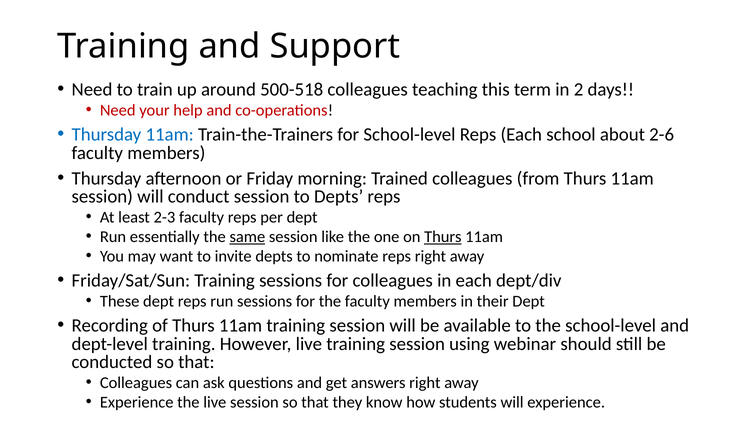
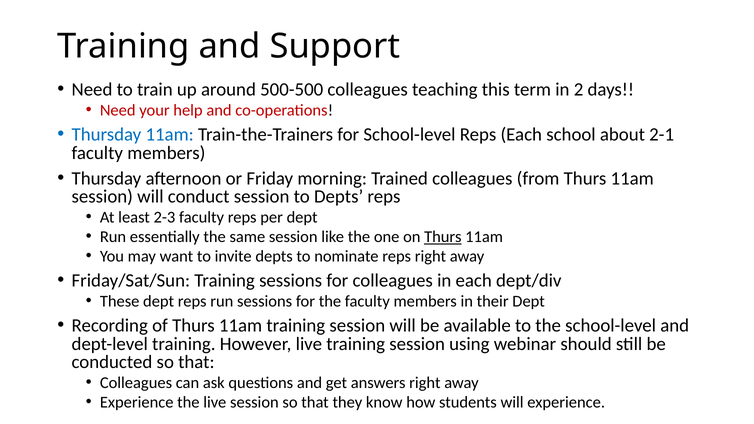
500-518: 500-518 -> 500-500
2-6: 2-6 -> 2-1
same underline: present -> none
